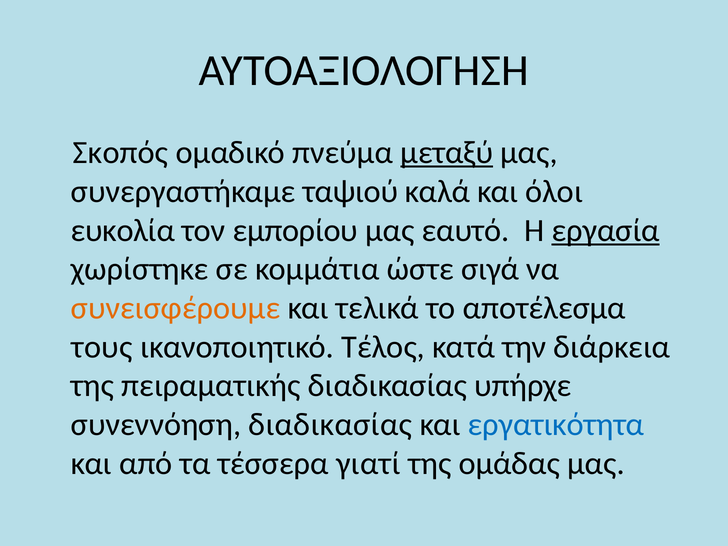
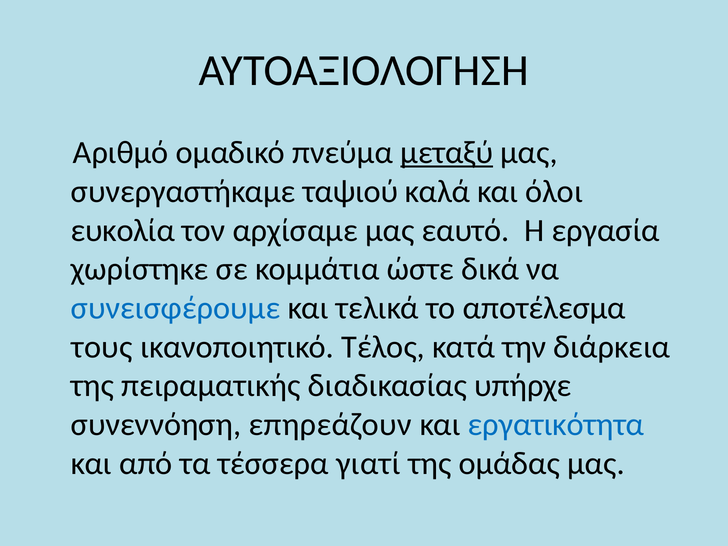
Σκοπός: Σκοπός -> Αριθμό
εμπορίου: εμπορίου -> αρχίσαμε
εργασία underline: present -> none
σιγά: σιγά -> δικά
συνεισφέρουμε colour: orange -> blue
συνεννόηση διαδικασίας: διαδικασίας -> επηρεάζουν
